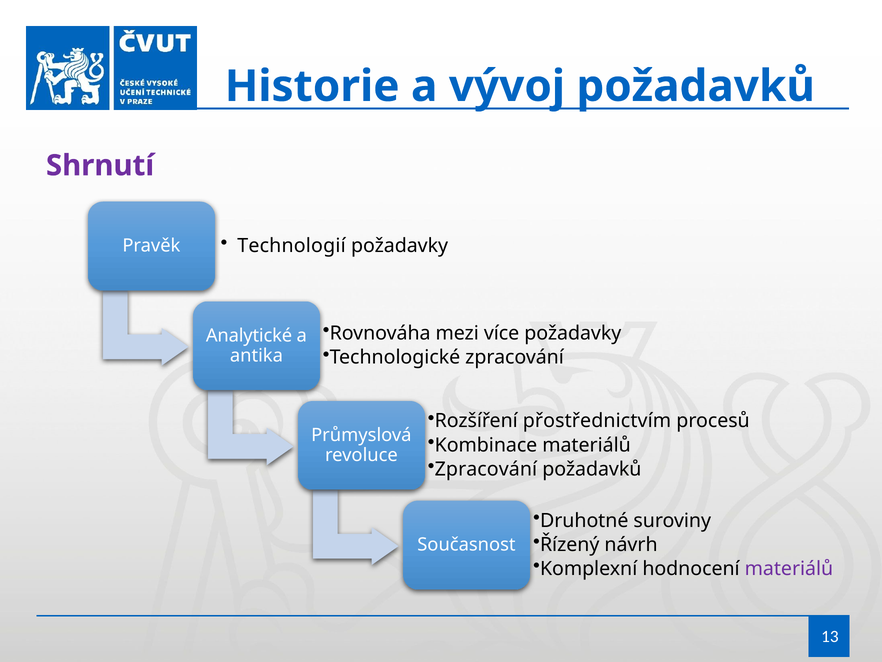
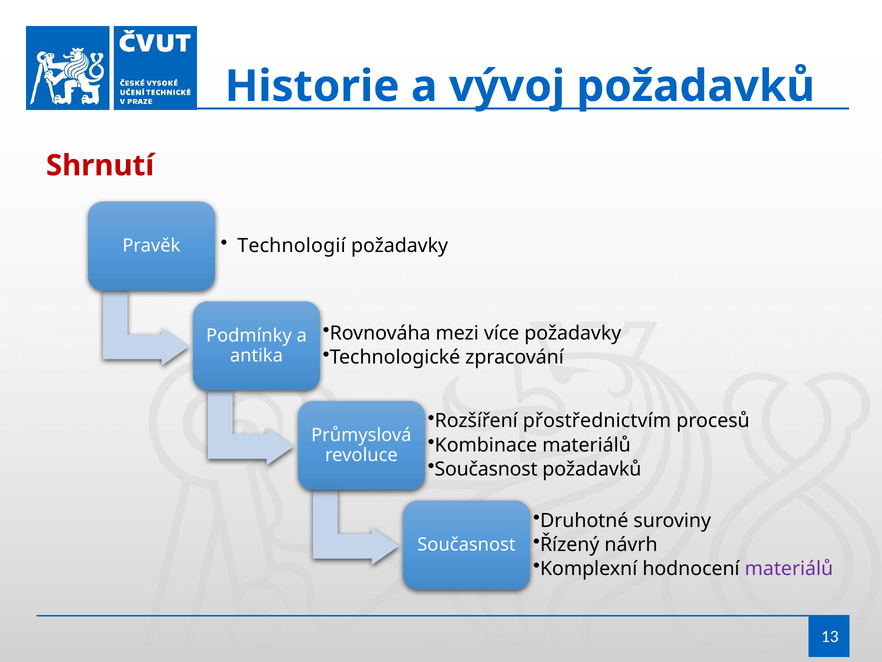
Shrnutí colour: purple -> red
Analytické: Analytické -> Podmínky
Zpracování at (486, 469): Zpracování -> Současnost
